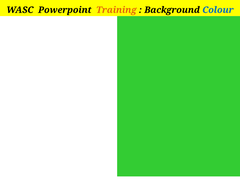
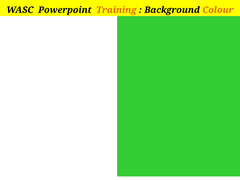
Colour colour: blue -> orange
